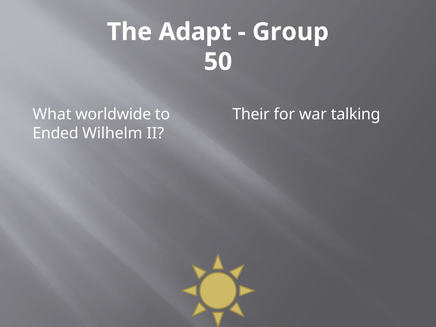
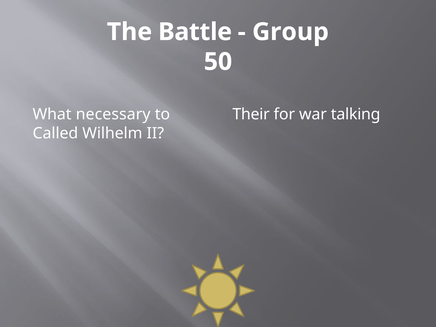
Adapt: Adapt -> Battle
worldwide: worldwide -> necessary
Ended: Ended -> Called
